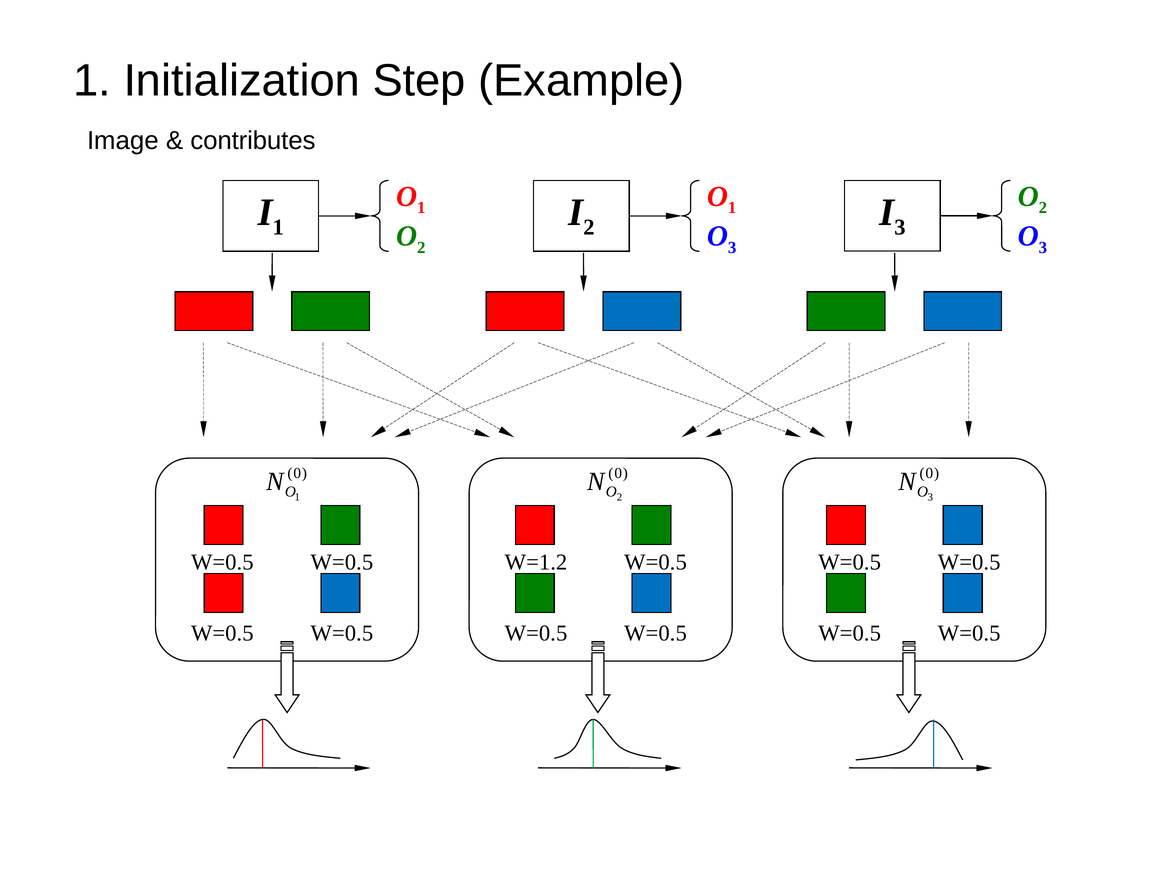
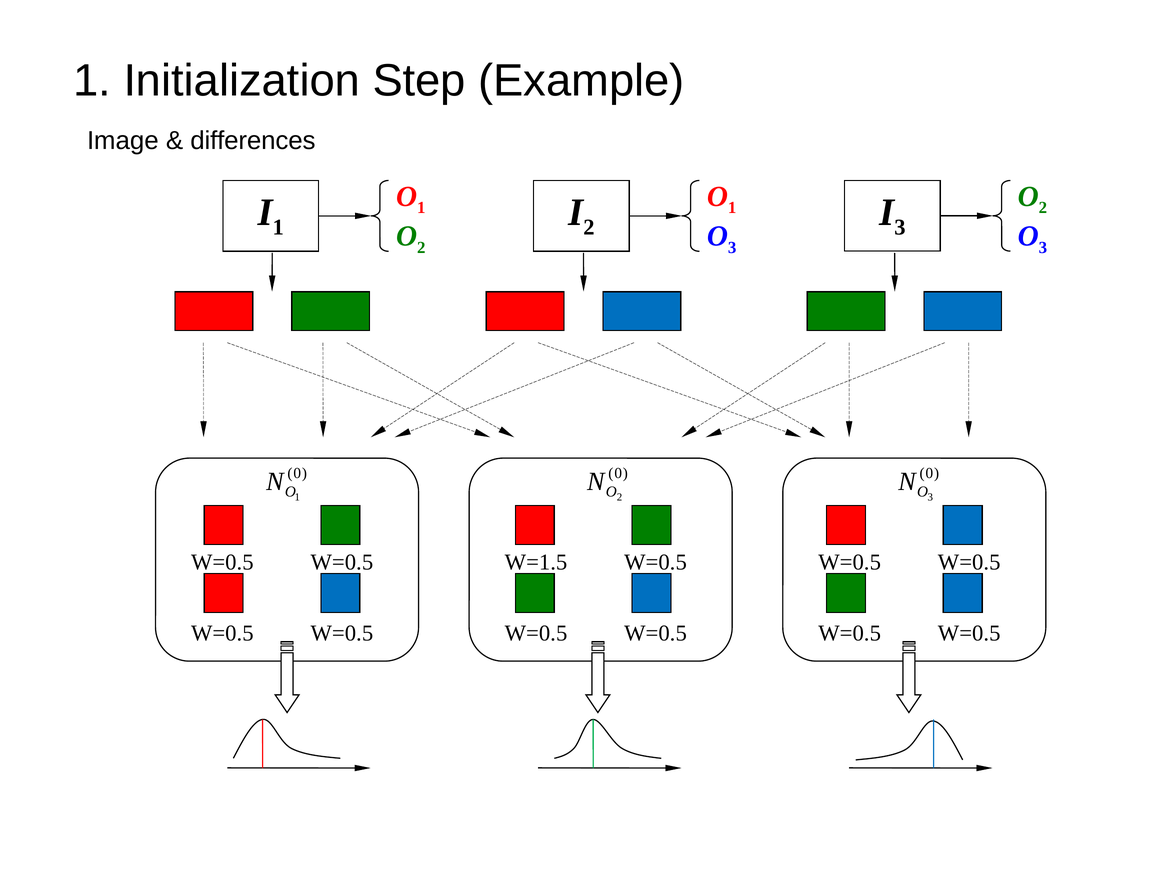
contributes: contributes -> differences
W=1.2: W=1.2 -> W=1.5
